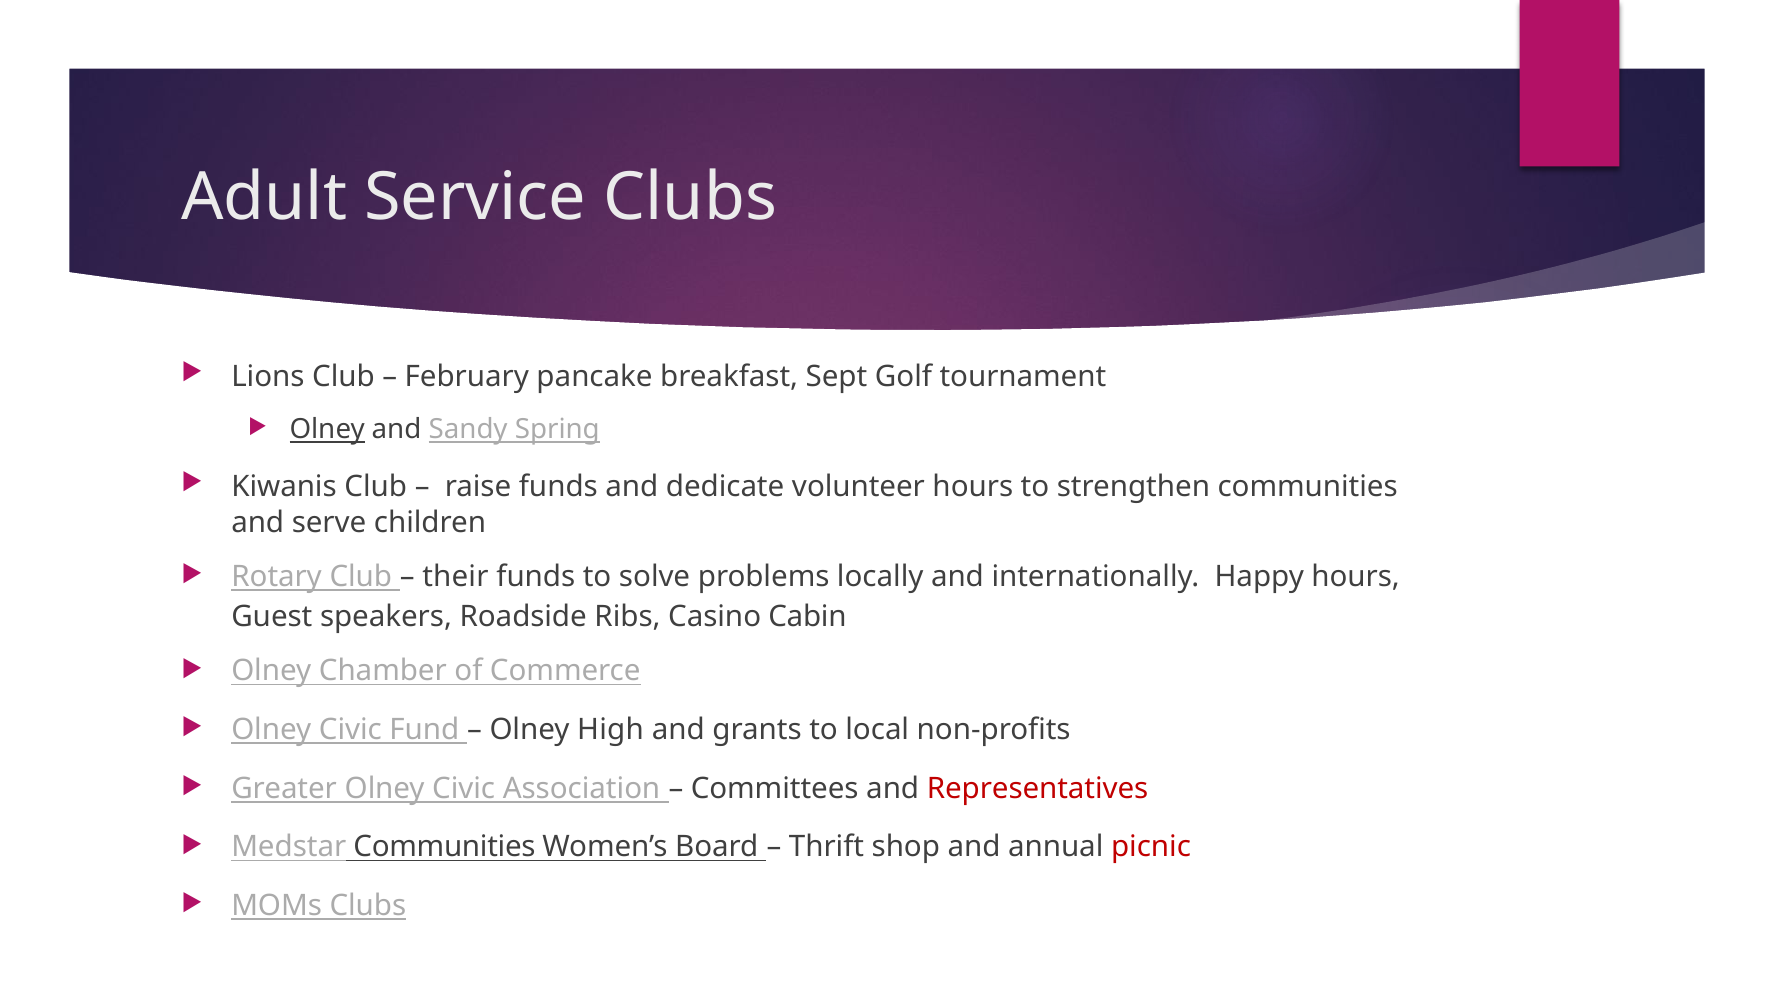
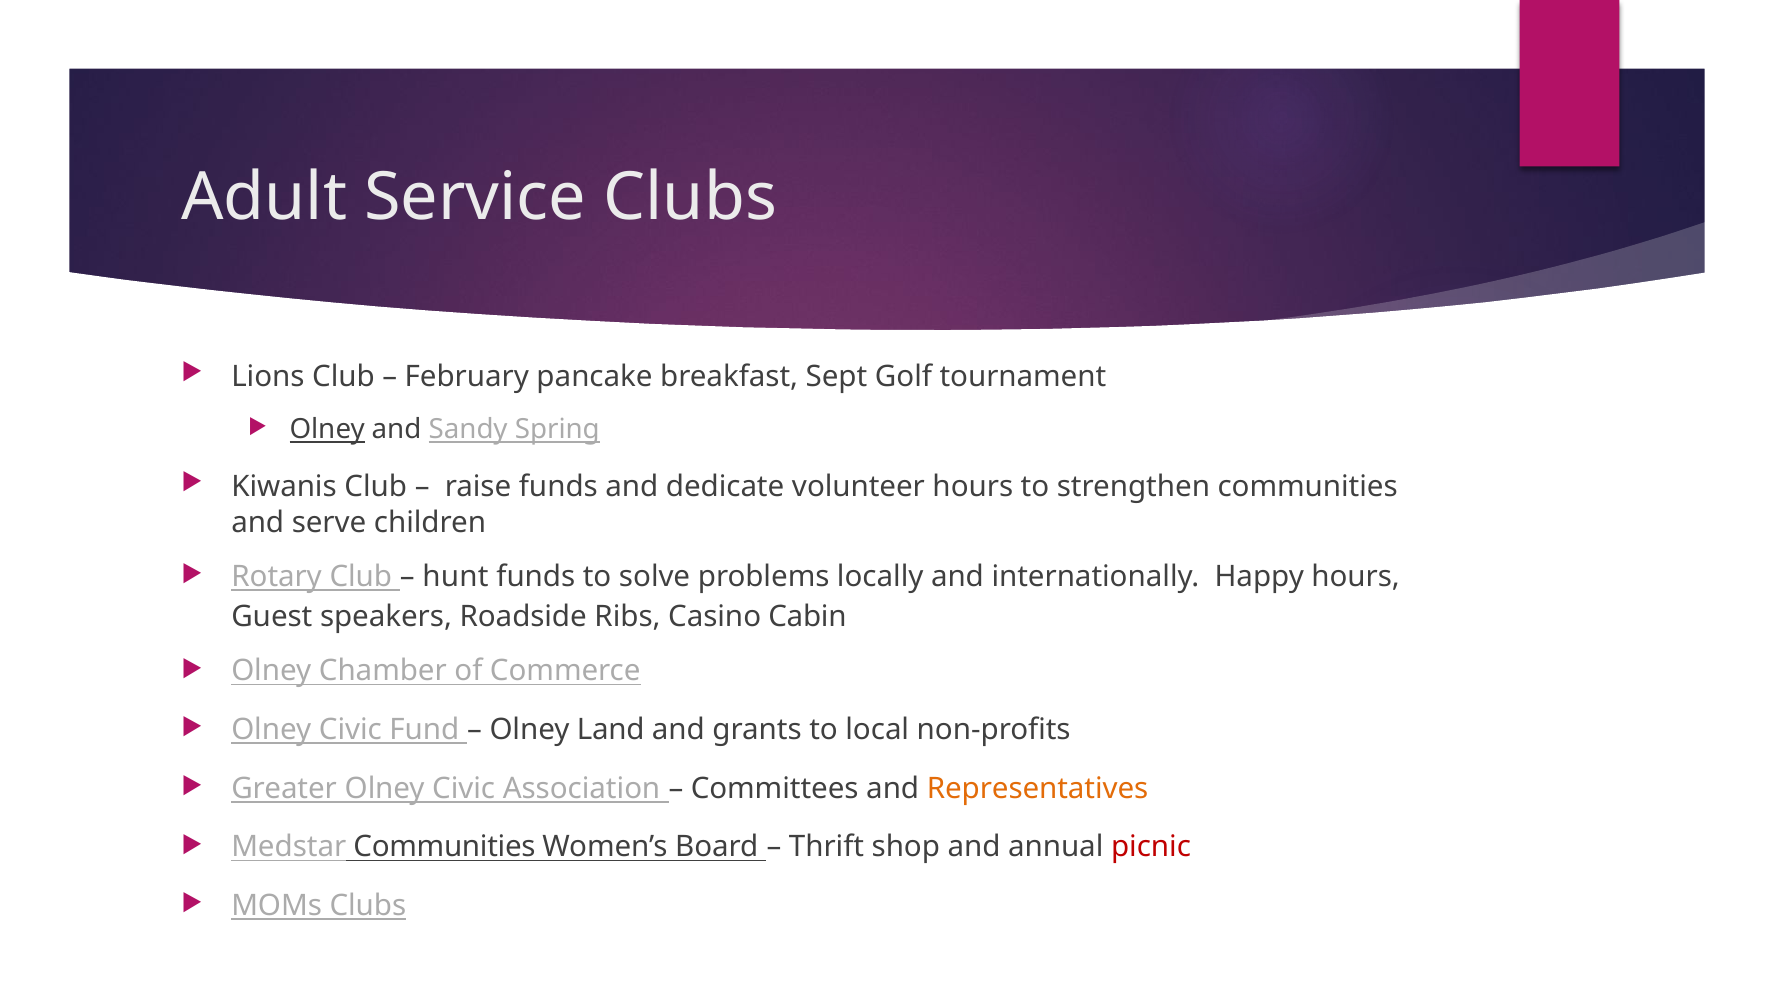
their: their -> hunt
High: High -> Land
Representatives colour: red -> orange
